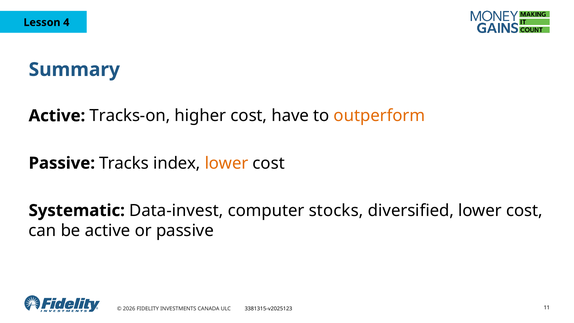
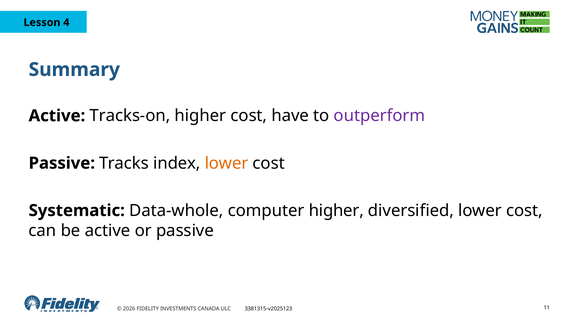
outperform colour: orange -> purple
Data-invest: Data-invest -> Data-whole
computer stocks: stocks -> higher
